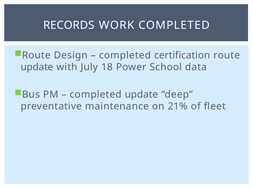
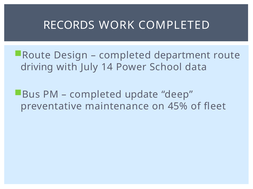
certification: certification -> department
update at (37, 67): update -> driving
18: 18 -> 14
21%: 21% -> 45%
